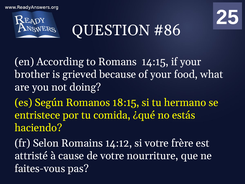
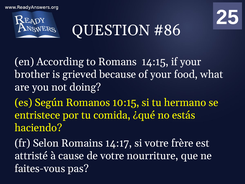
18:15: 18:15 -> 10:15
14:12: 14:12 -> 14:17
